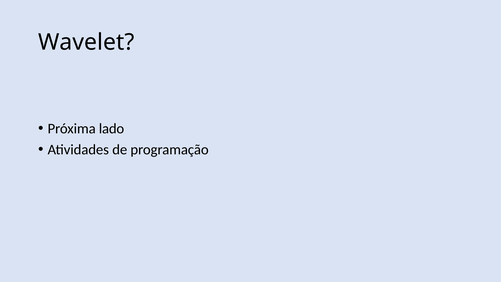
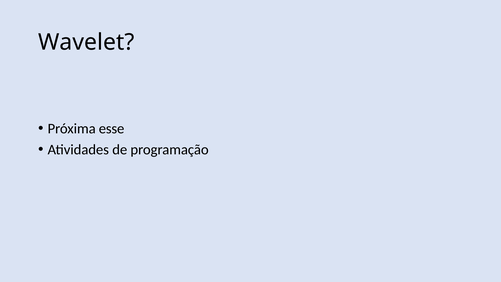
lado: lado -> esse
